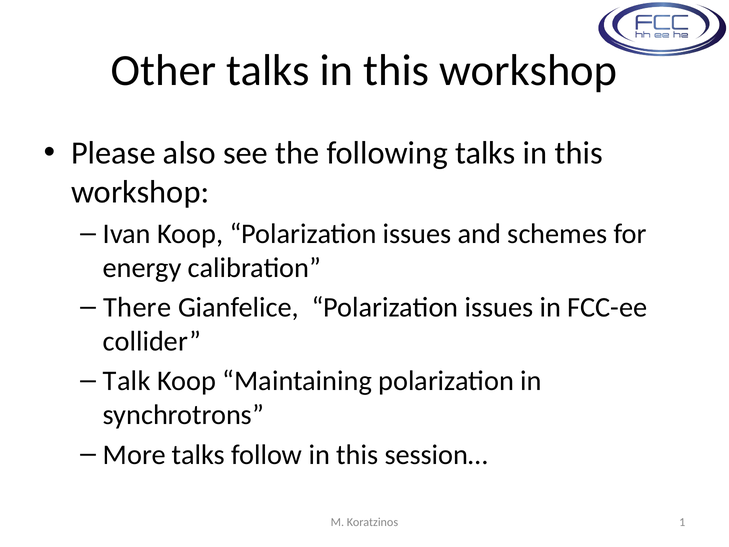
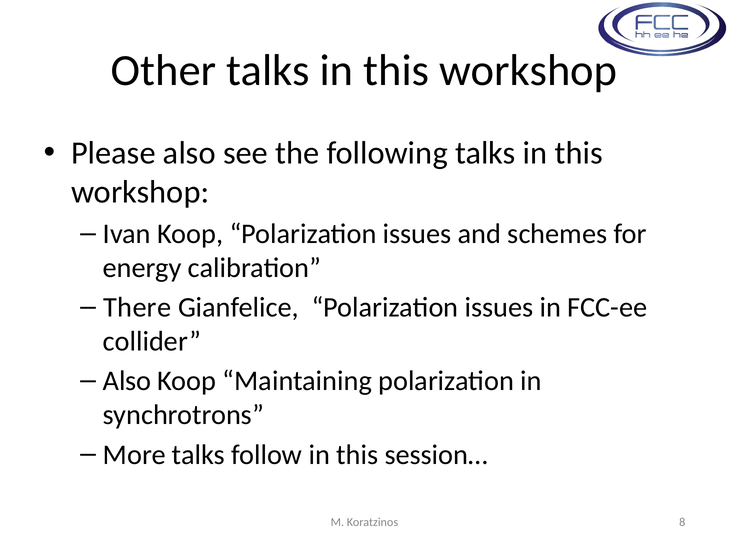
Talk at (127, 381): Talk -> Also
1: 1 -> 8
